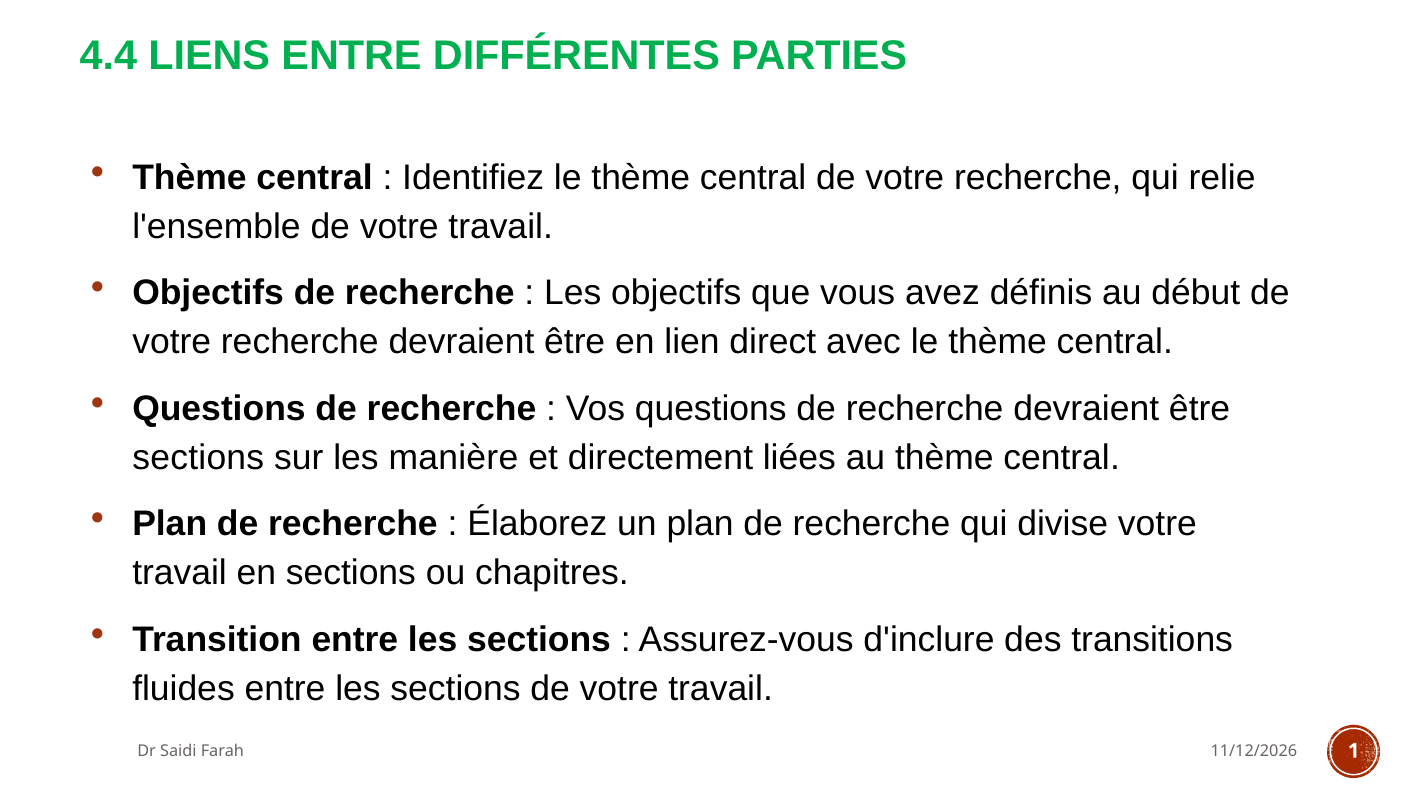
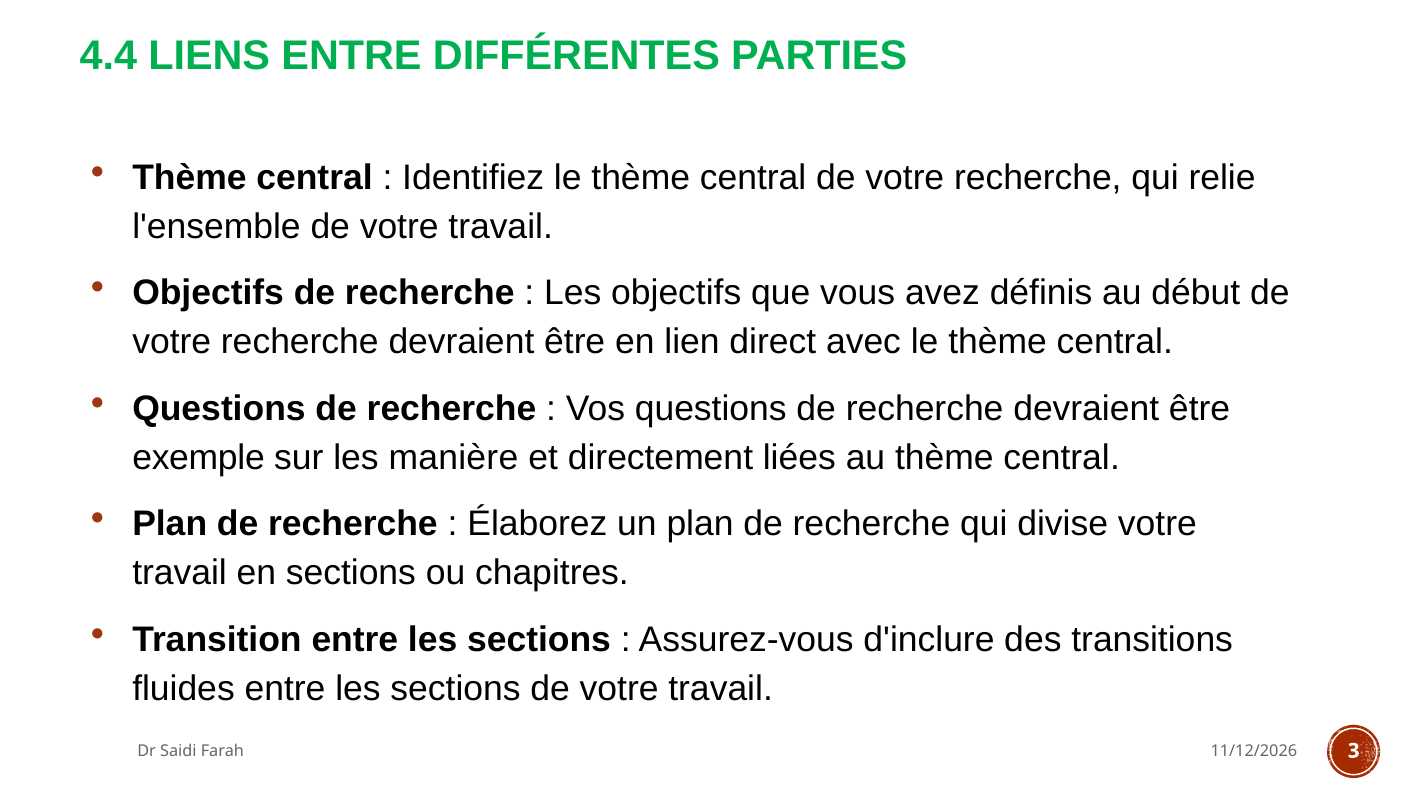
sections at (198, 458): sections -> exemple
1: 1 -> 3
